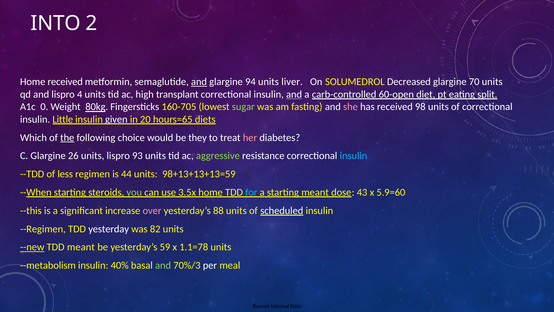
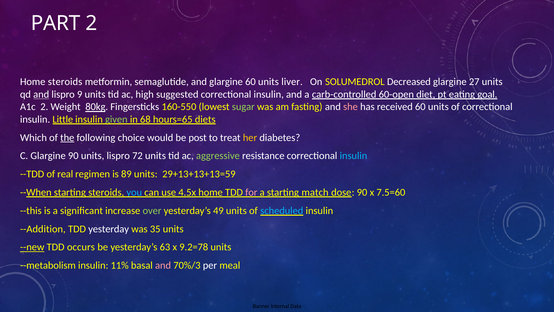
INTO: INTO -> PART
Home received: received -> steroids
and at (199, 82) underline: present -> none
glargine 94: 94 -> 60
70: 70 -> 27
and at (41, 94) underline: none -> present
4: 4 -> 9
transplant: transplant -> suggested
and at (294, 94) underline: present -> none
split: split -> goal
A1c 0: 0 -> 2
160-705: 160-705 -> 160-550
received 98: 98 -> 60
given colour: white -> light green
20: 20 -> 68
they: they -> post
her colour: pink -> yellow
Glargine 26: 26 -> 90
93: 93 -> 72
less: less -> real
44: 44 -> 89
98+13+13+13=59: 98+13+13+13=59 -> 29+13+13+13=59
you colour: light green -> light blue
3.5x: 3.5x -> 4.5x
for colour: light blue -> pink
starting meant: meant -> match
dose 43: 43 -> 90
5.9=60: 5.9=60 -> 7.5=60
over colour: pink -> light green
88: 88 -> 49
scheduled colour: white -> light blue
--Regimen: --Regimen -> --Addition
82: 82 -> 35
TDD meant: meant -> occurs
59: 59 -> 63
1.1=78: 1.1=78 -> 9.2=78
40%: 40% -> 11%
and at (163, 265) colour: light green -> pink
